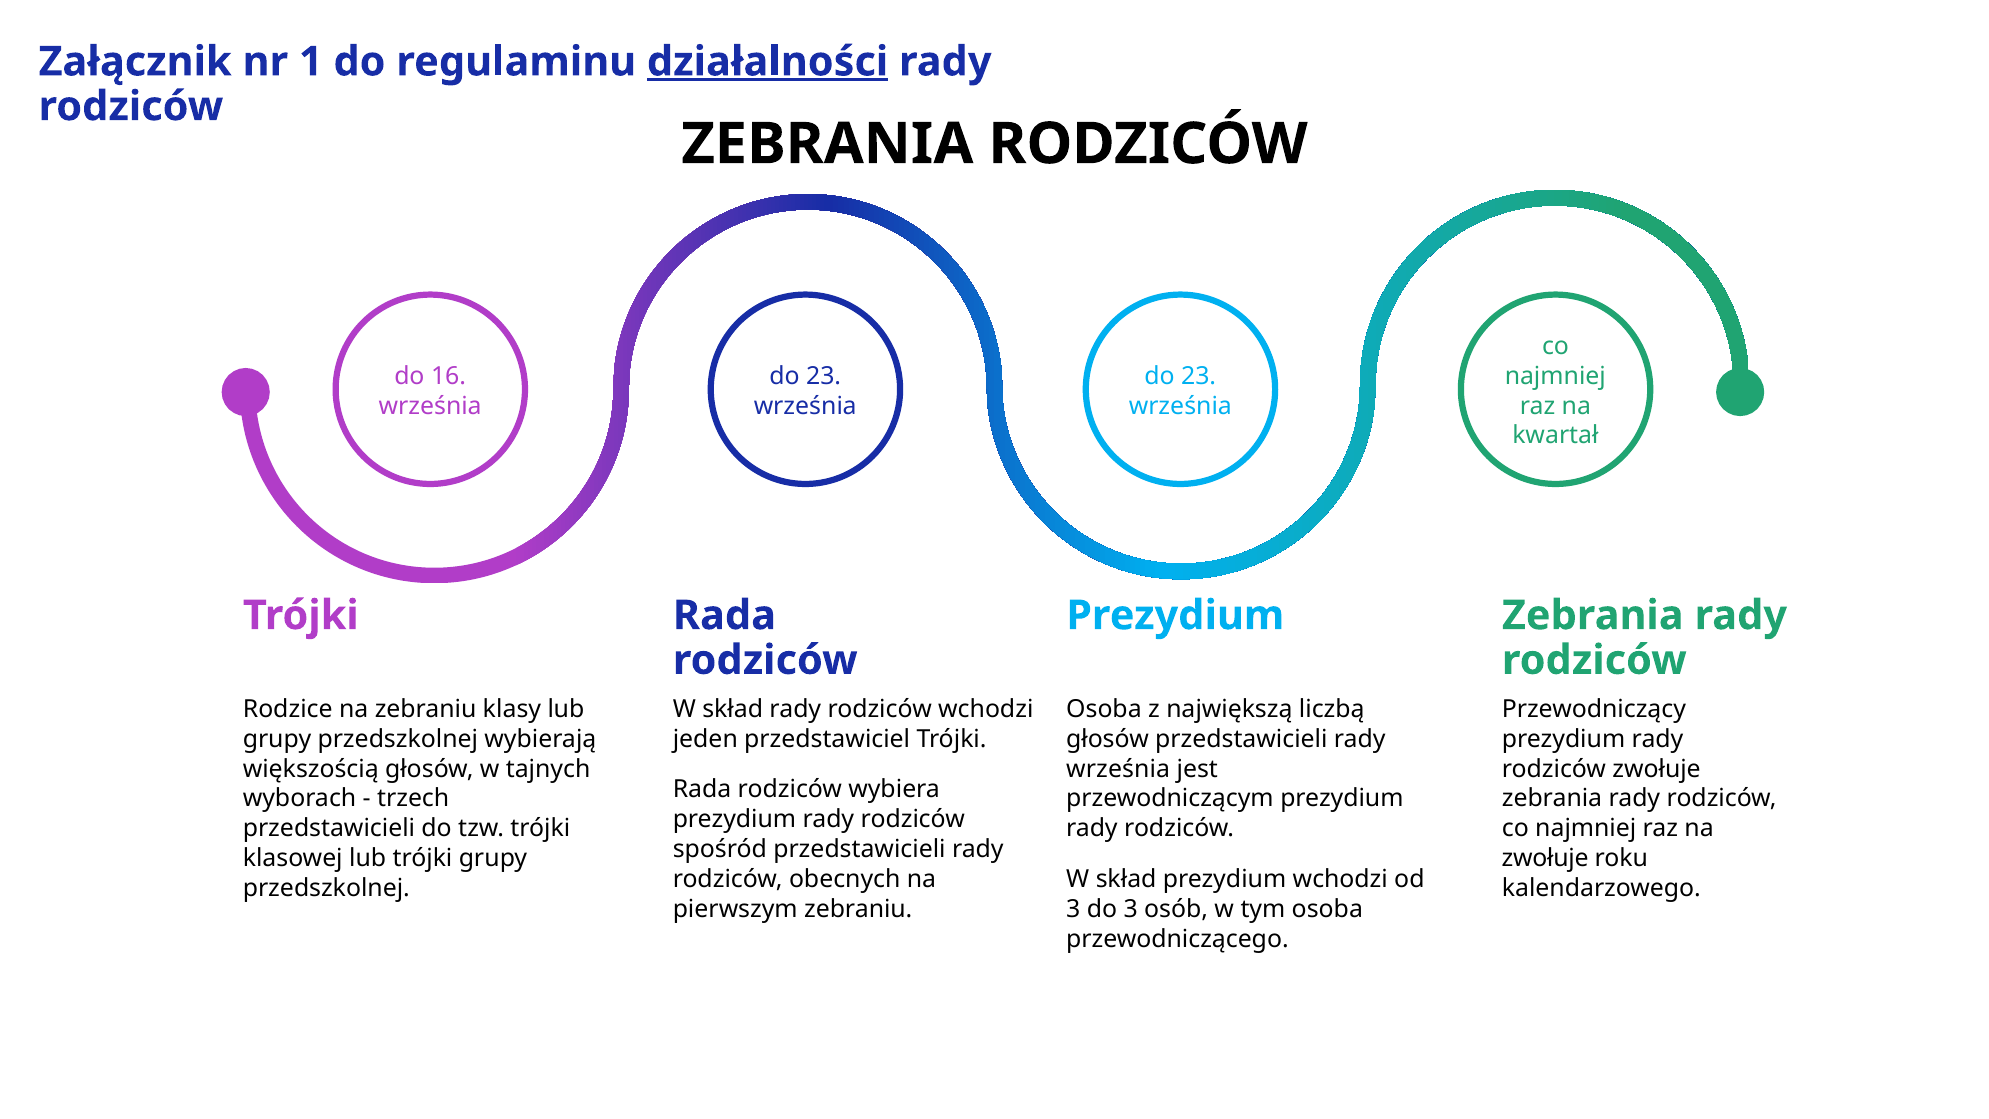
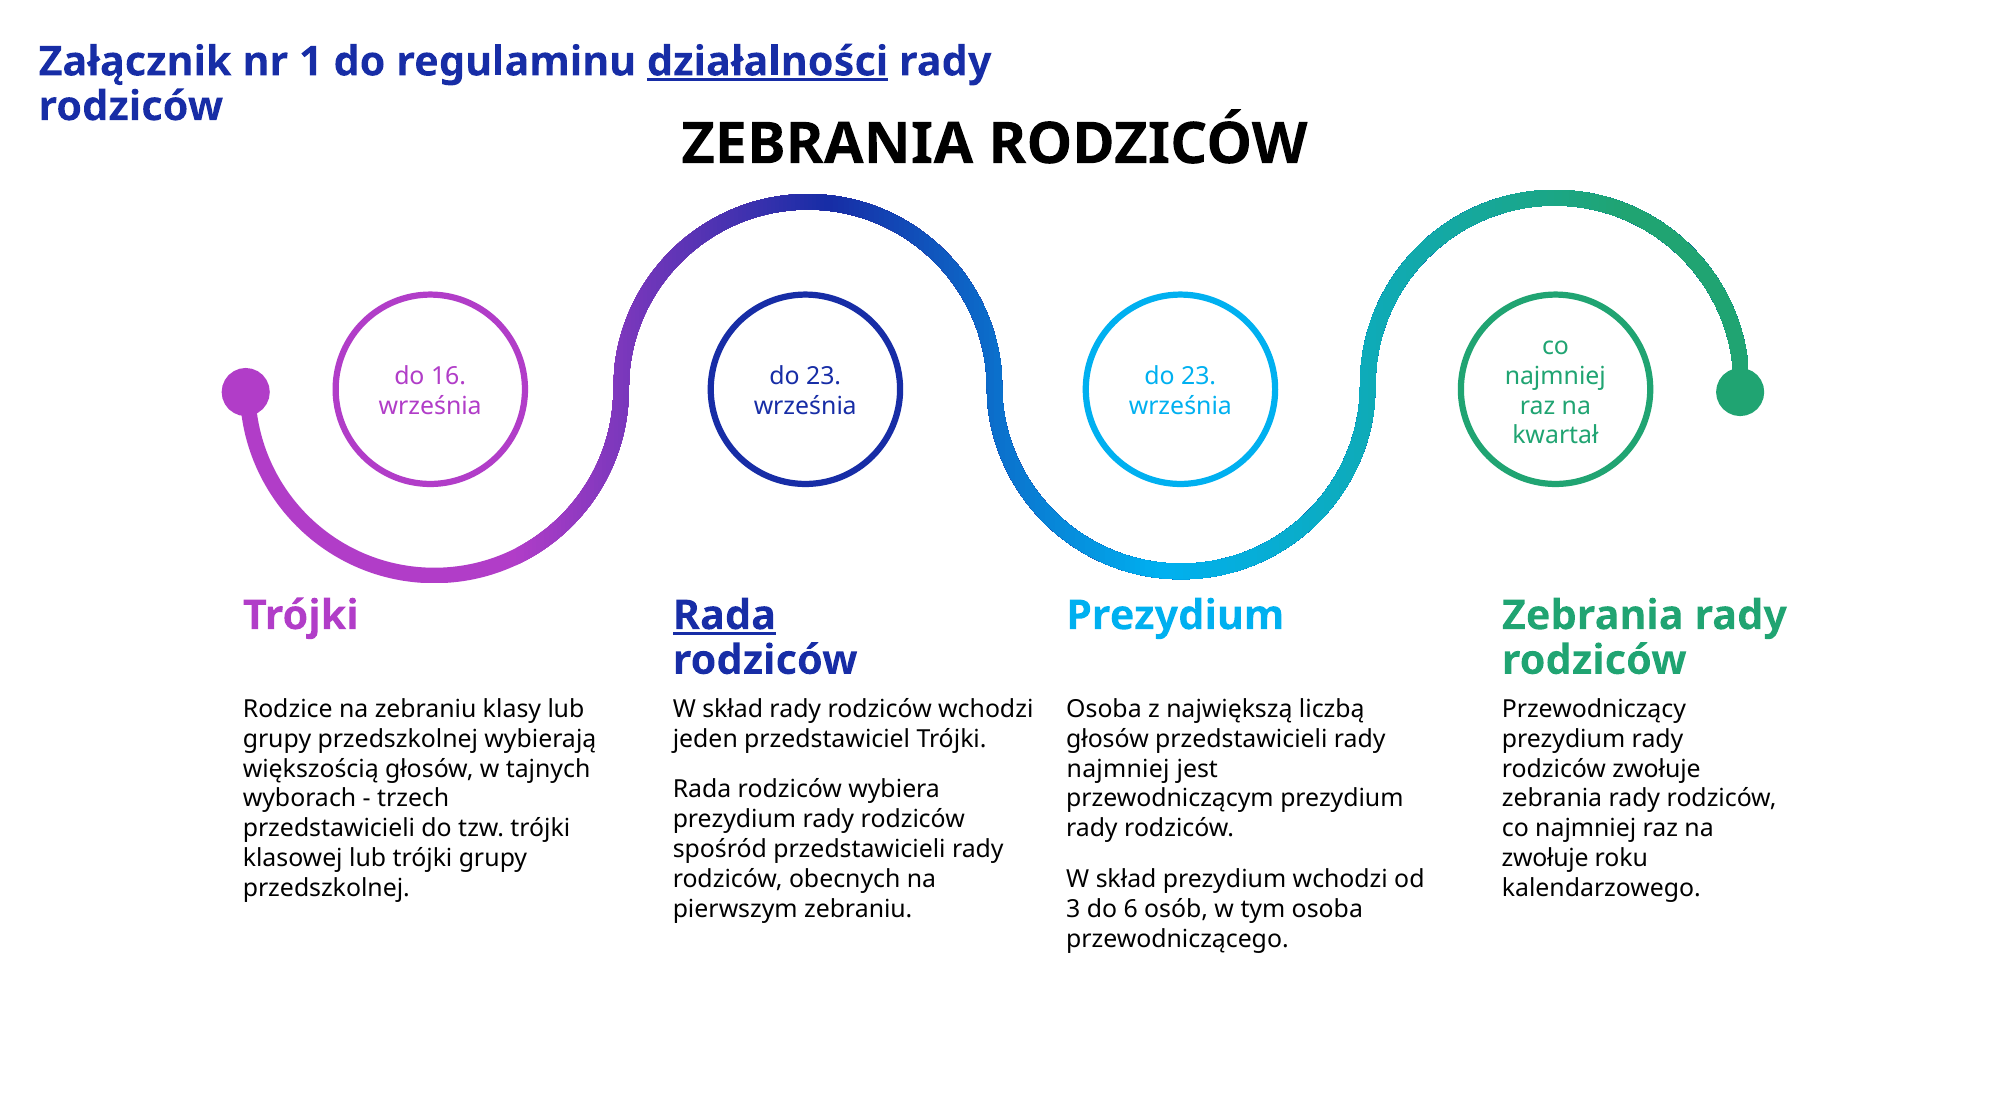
Rada at (724, 615) underline: none -> present
września at (1118, 769): września -> najmniej
do 3: 3 -> 6
